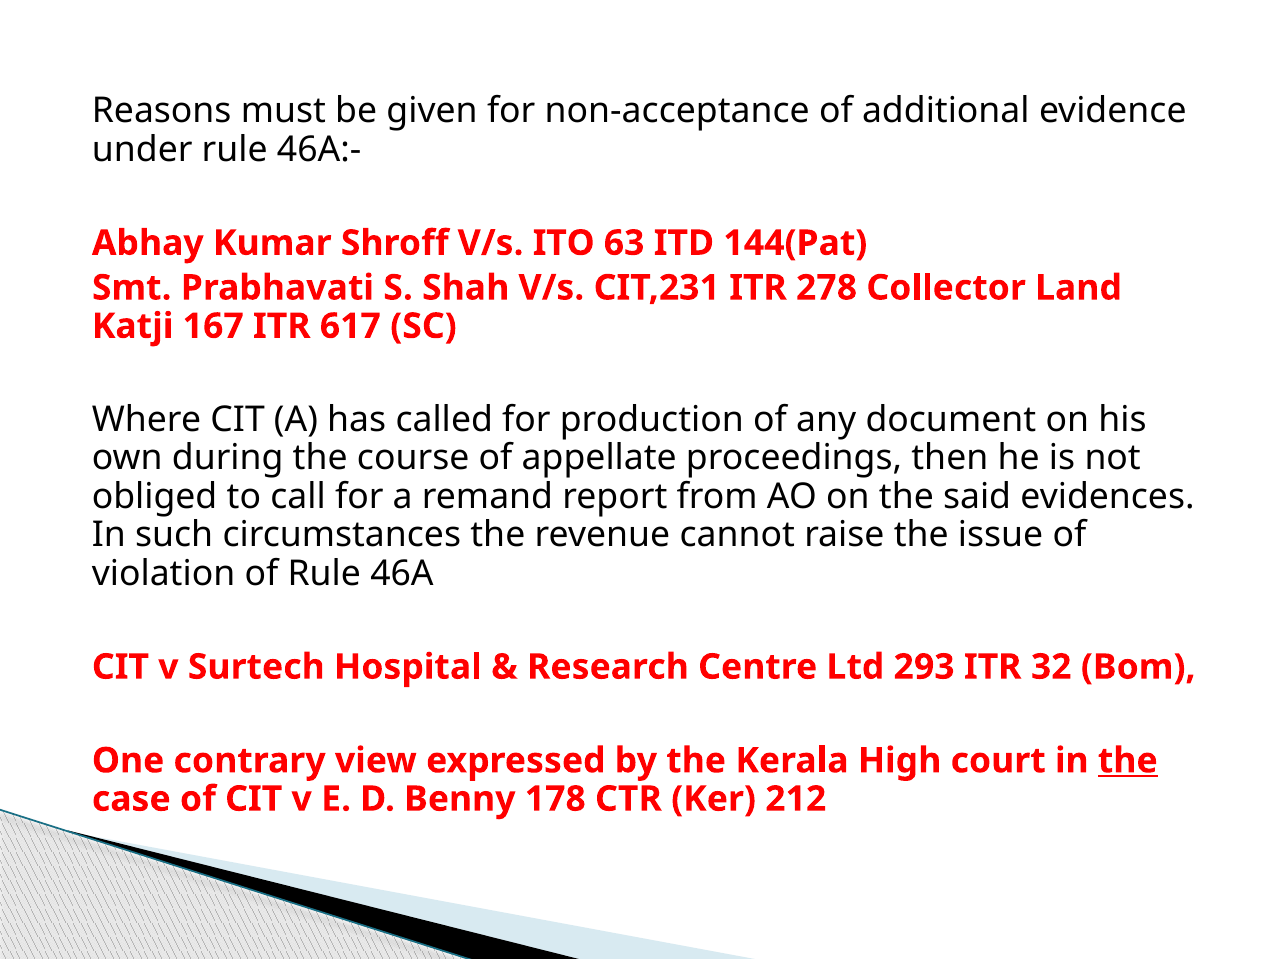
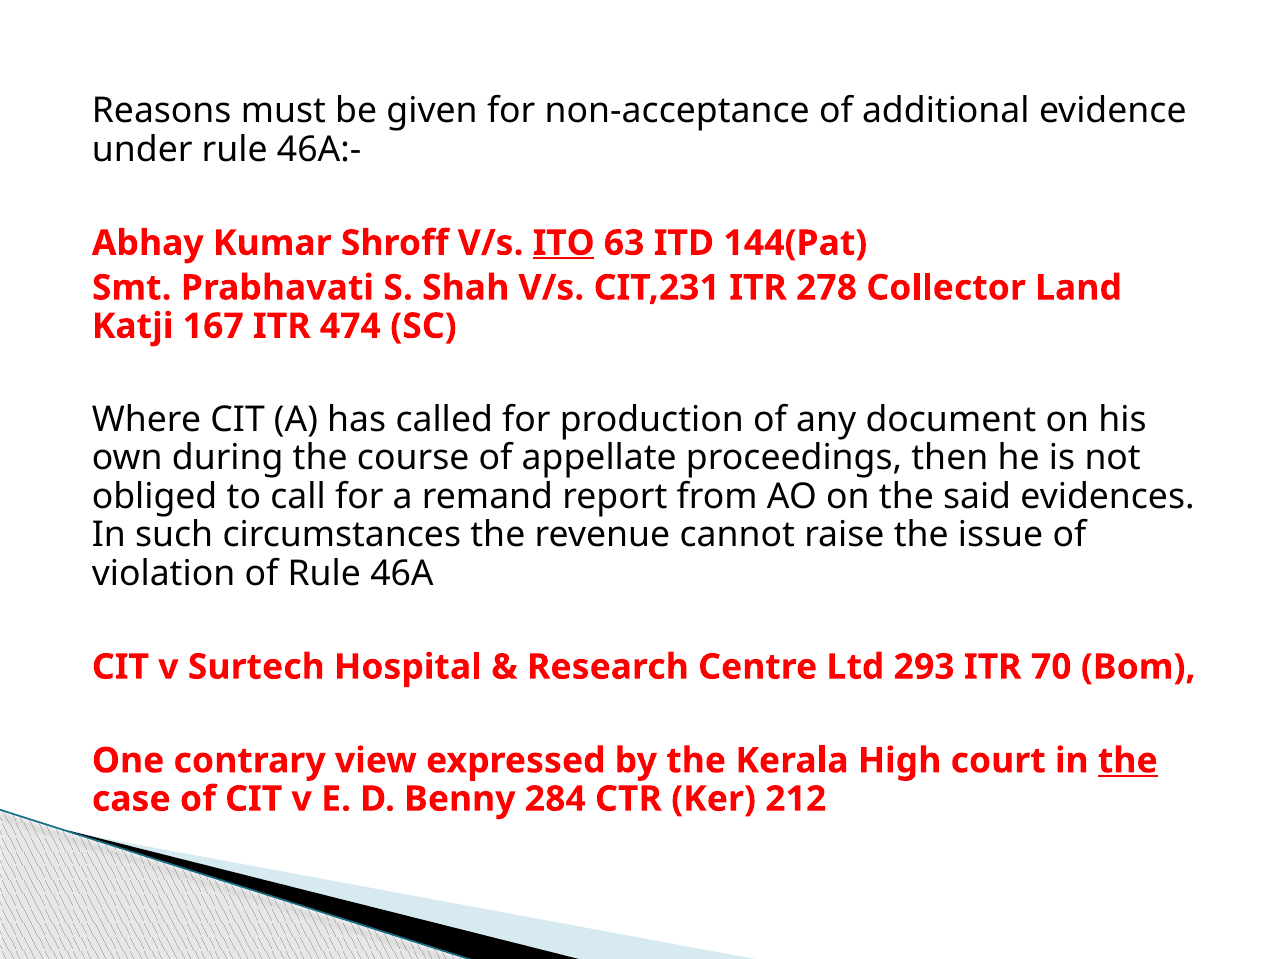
ITO underline: none -> present
617: 617 -> 474
32: 32 -> 70
178: 178 -> 284
